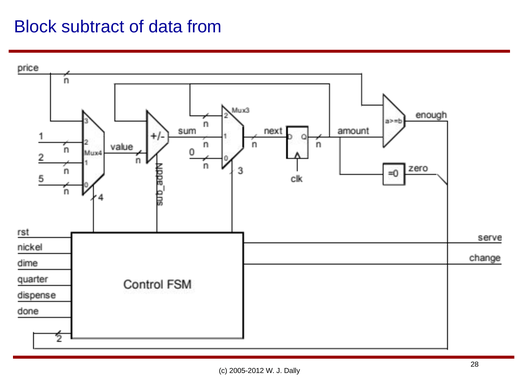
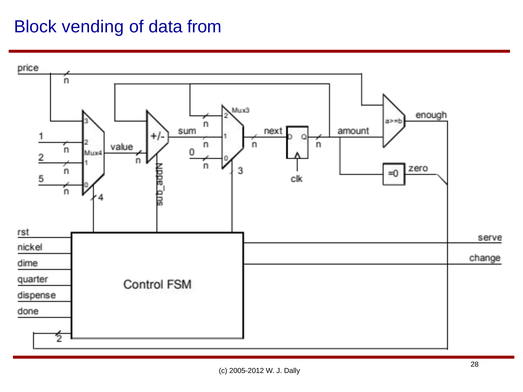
subtract: subtract -> vending
